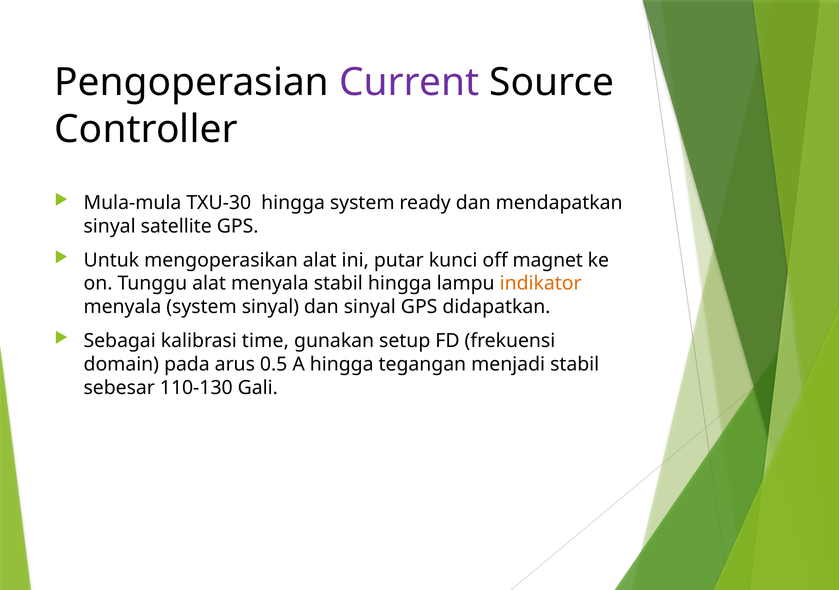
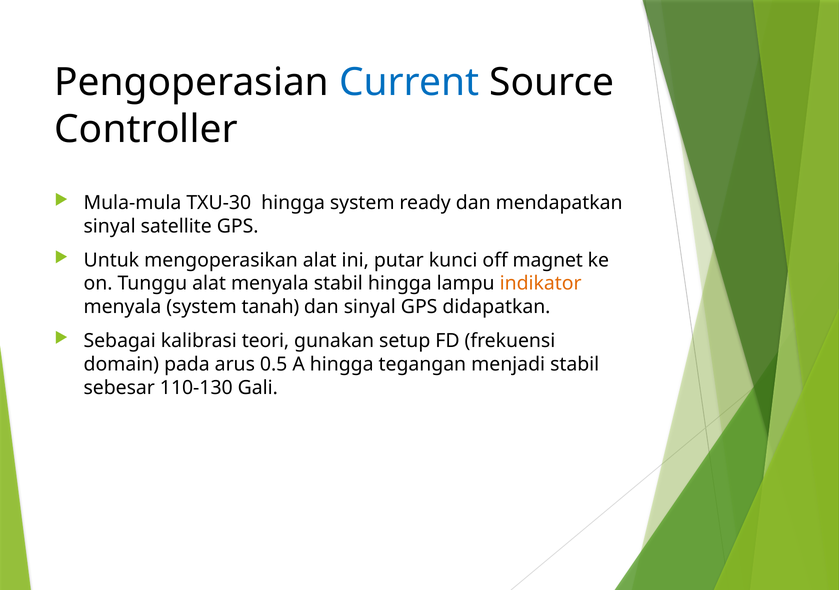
Current colour: purple -> blue
system sinyal: sinyal -> tanah
time: time -> teori
